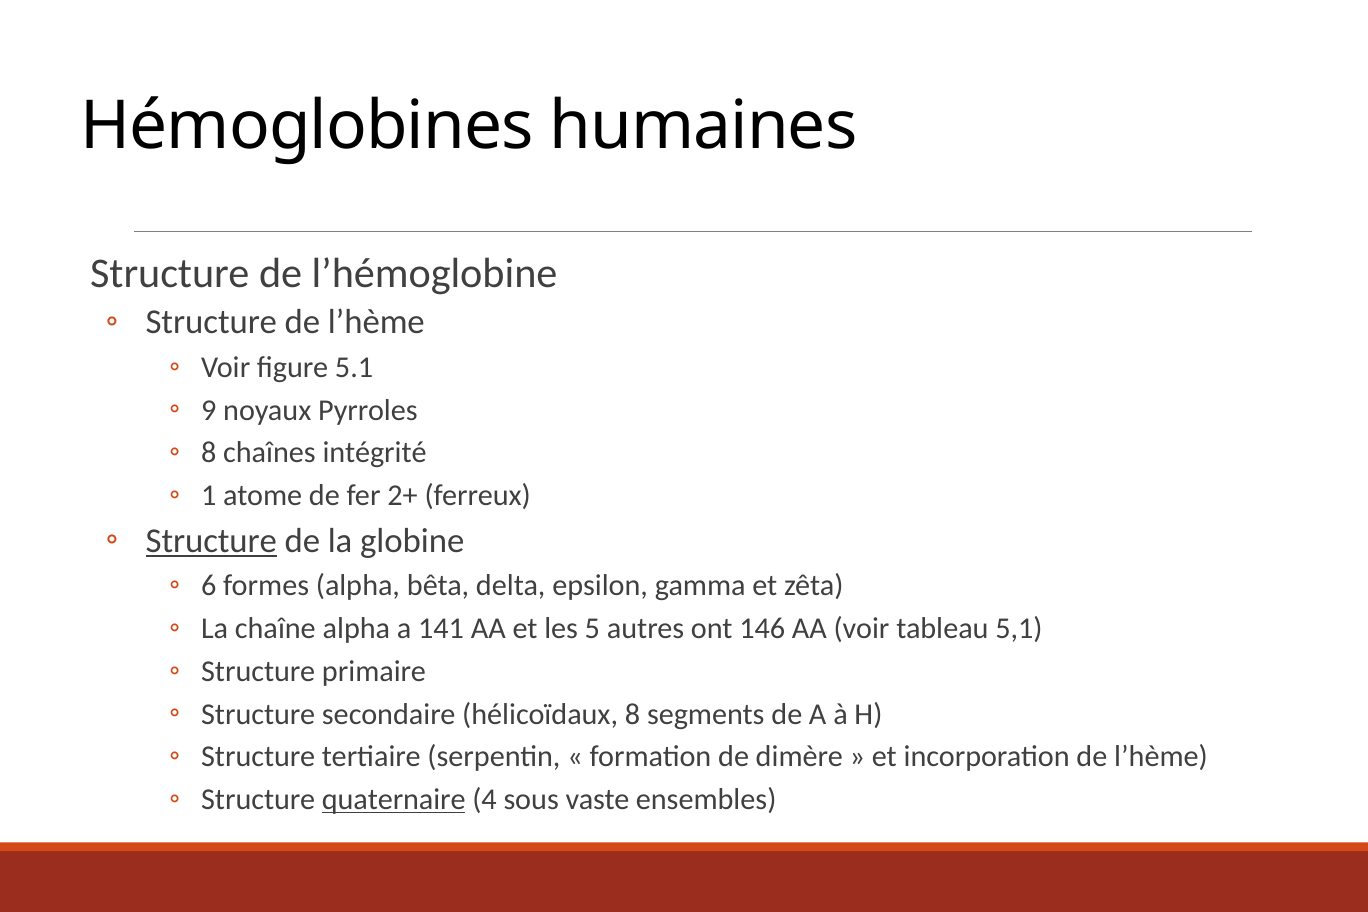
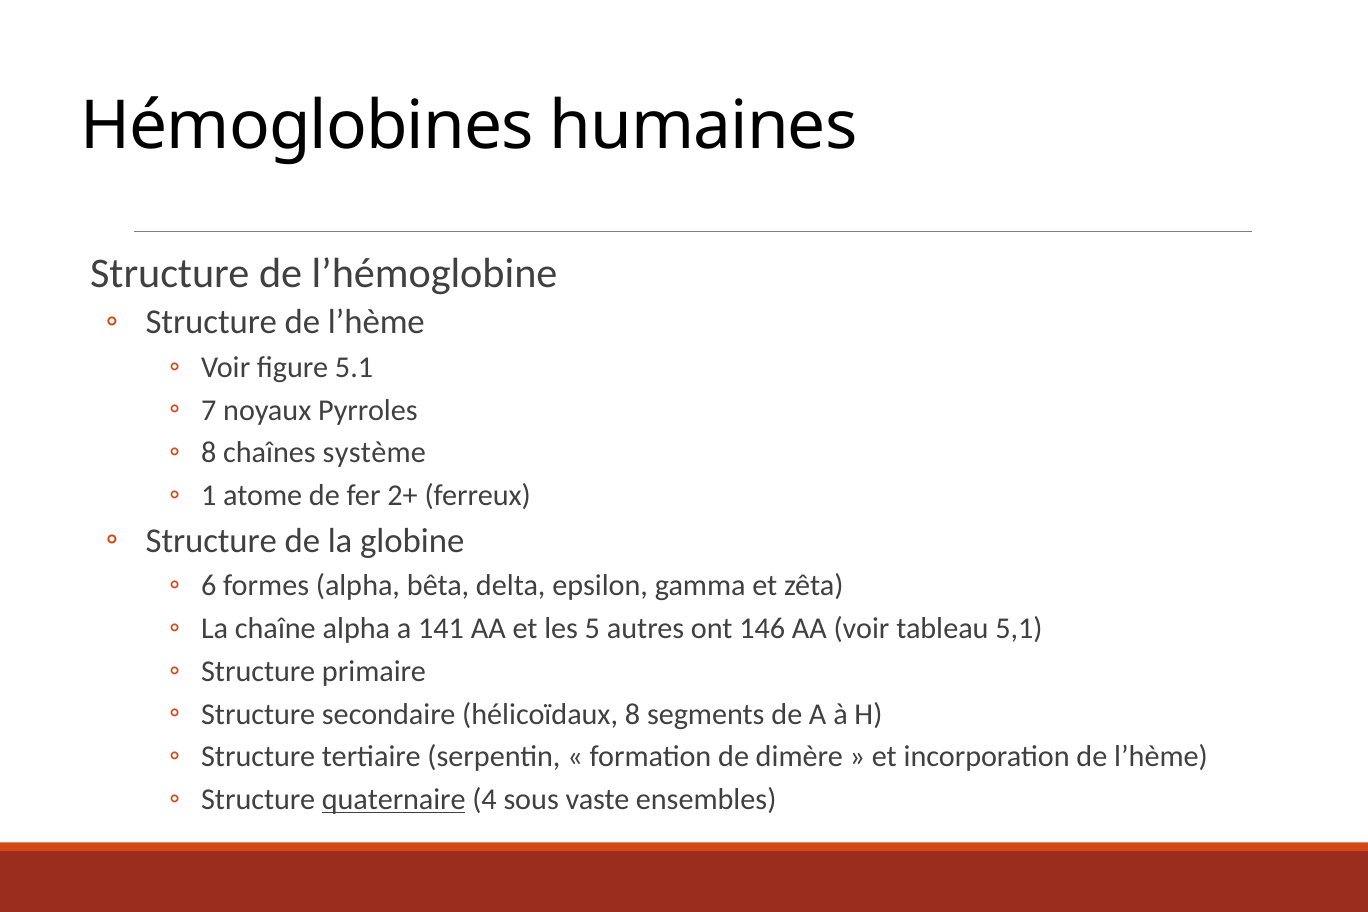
9: 9 -> 7
intégrité: intégrité -> système
Structure at (211, 541) underline: present -> none
